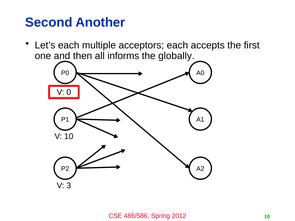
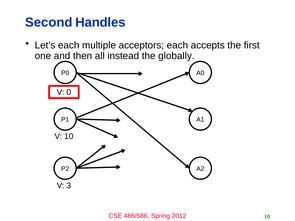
Another: Another -> Handles
informs: informs -> instead
